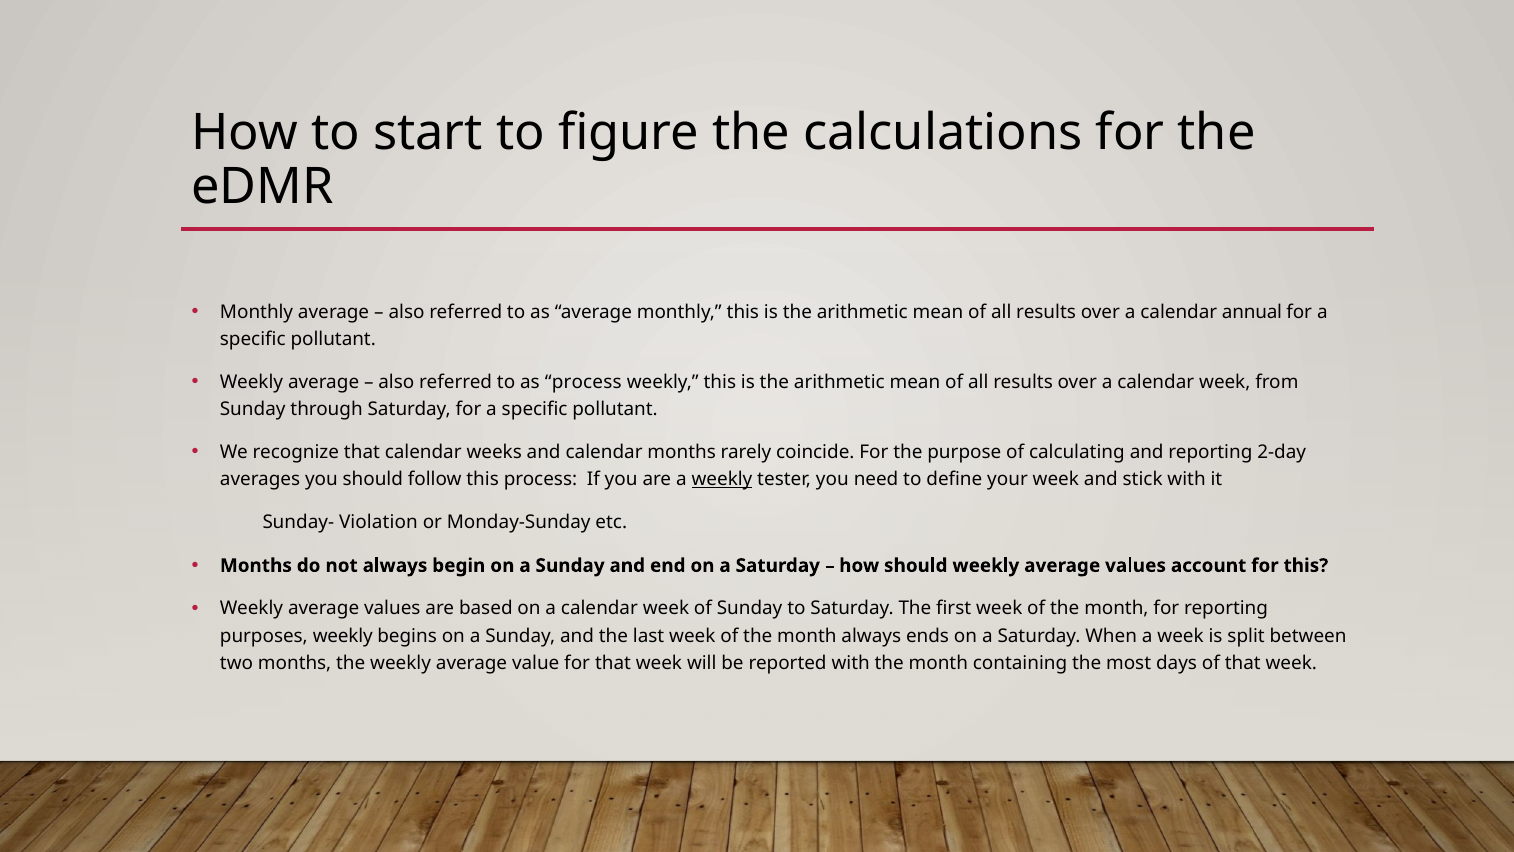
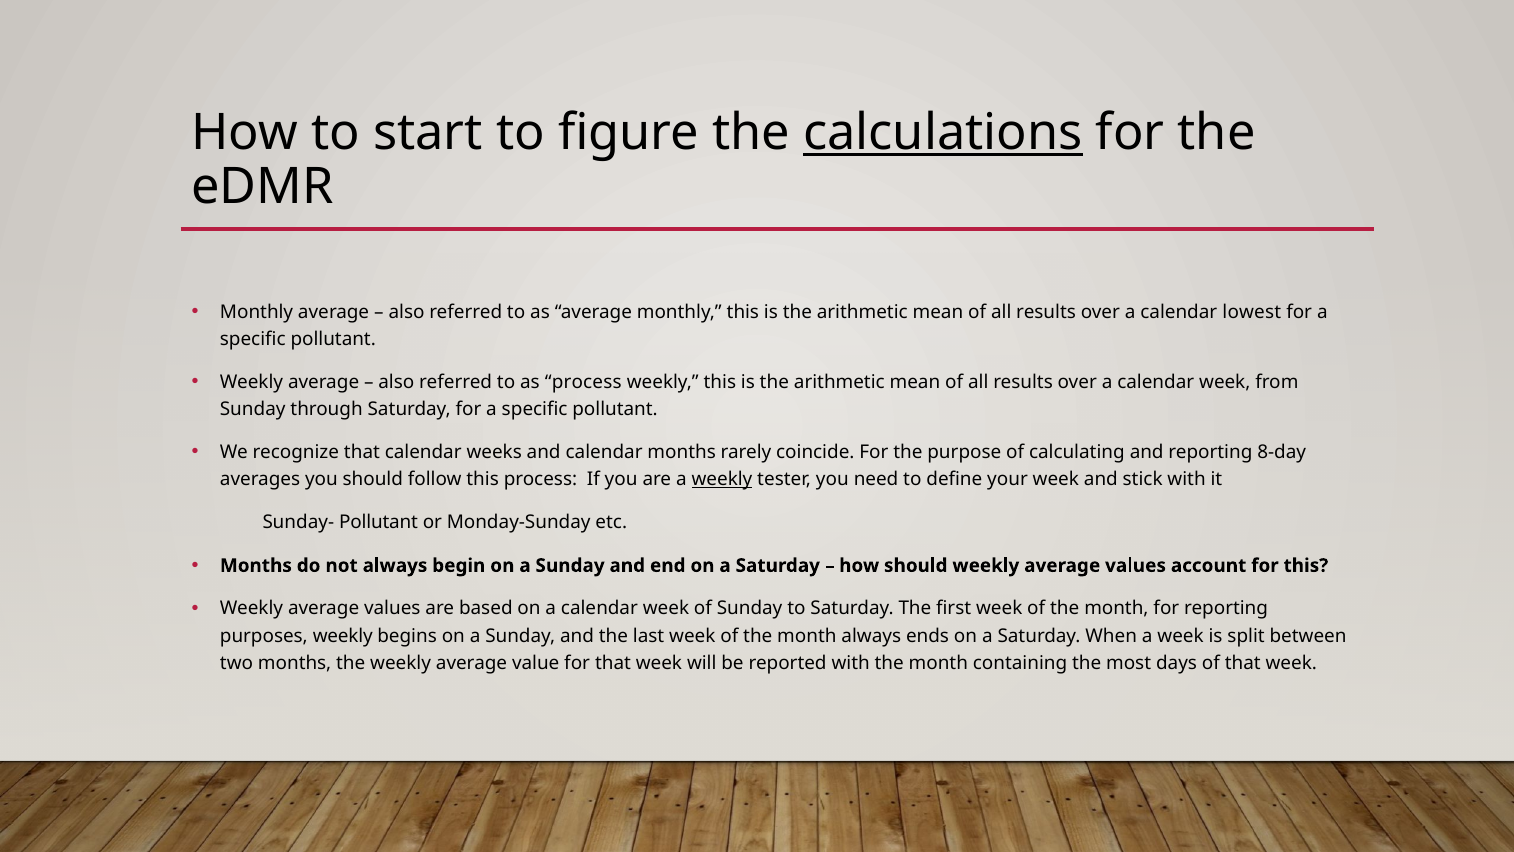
calculations underline: none -> present
annual: annual -> lowest
2-day: 2-day -> 8-day
Sunday- Violation: Violation -> Pollutant
